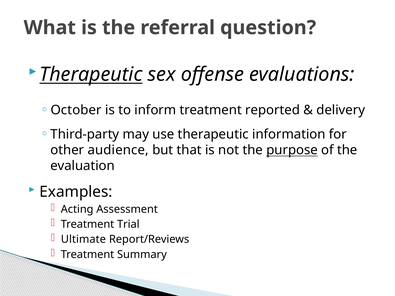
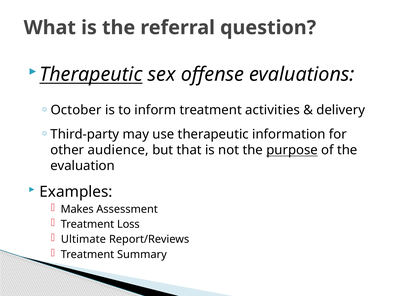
reported: reported -> activities
Acting: Acting -> Makes
Trial: Trial -> Loss
